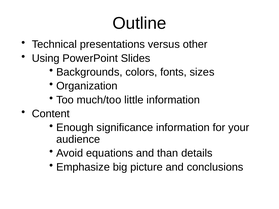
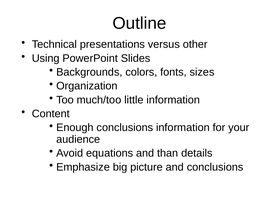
Enough significance: significance -> conclusions
